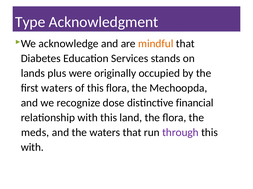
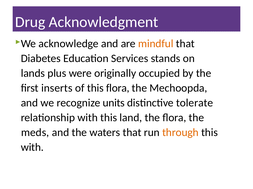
Type: Type -> Drug
first waters: waters -> inserts
dose: dose -> units
financial: financial -> tolerate
through colour: purple -> orange
